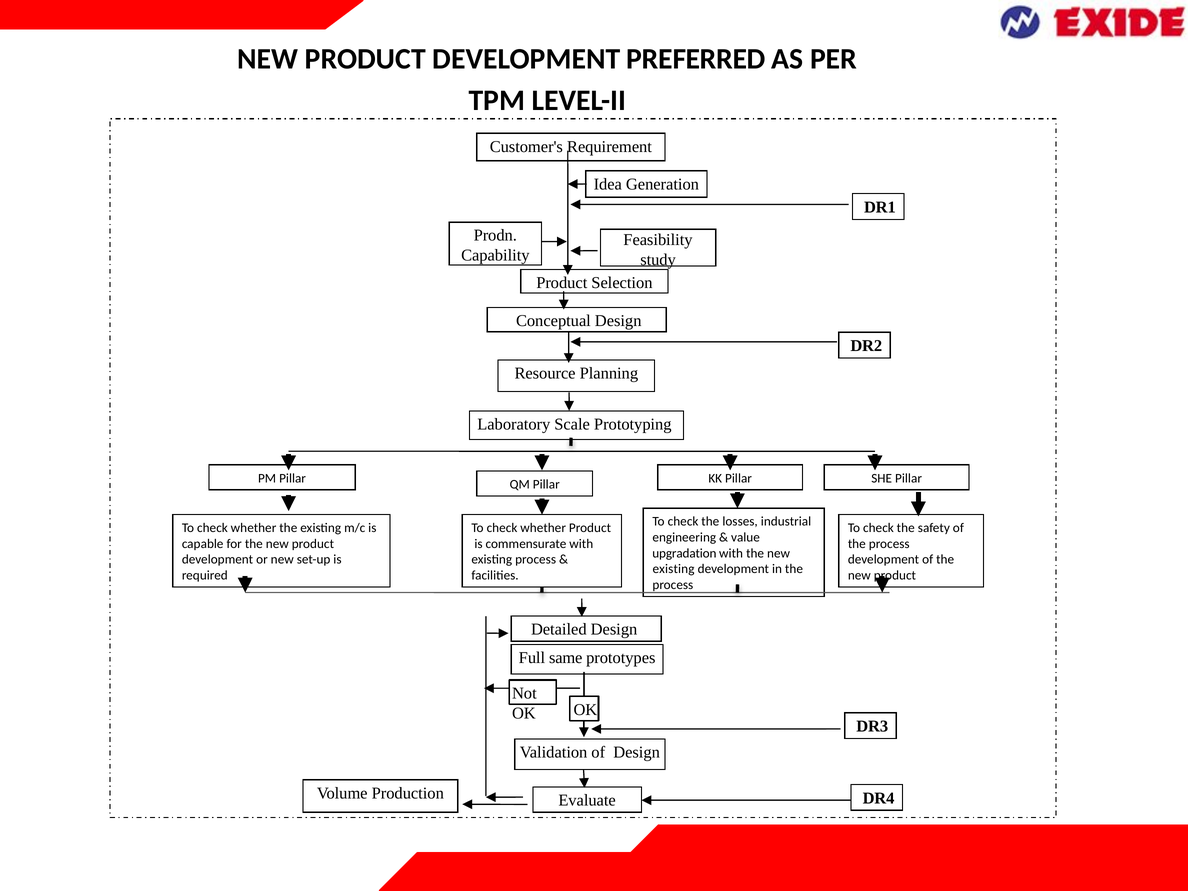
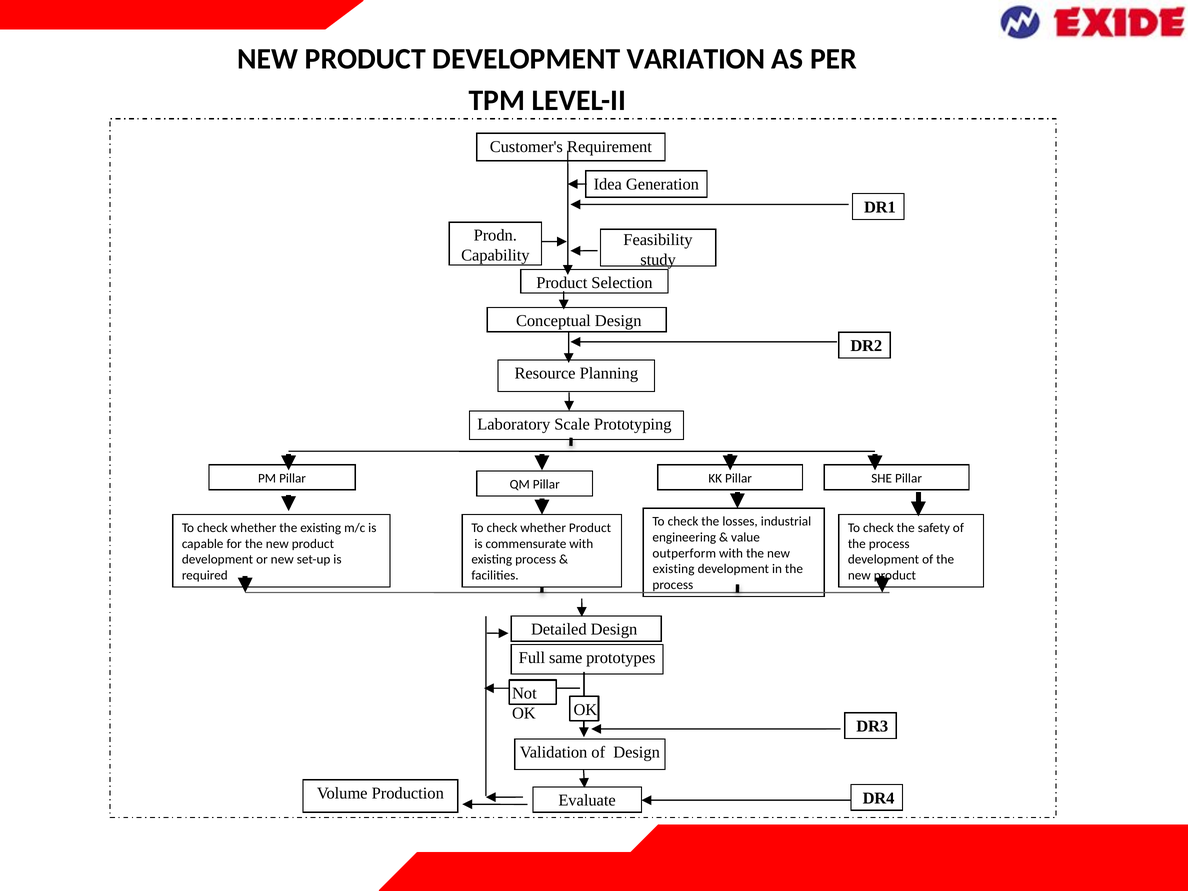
PREFERRED: PREFERRED -> VARIATION
upgradation: upgradation -> outperform
